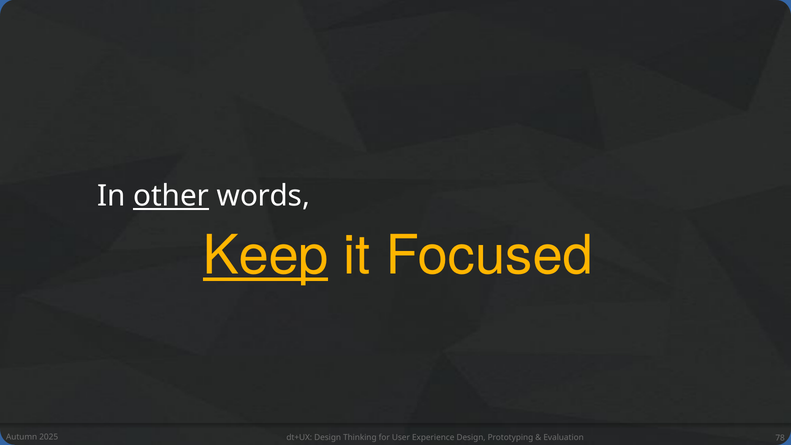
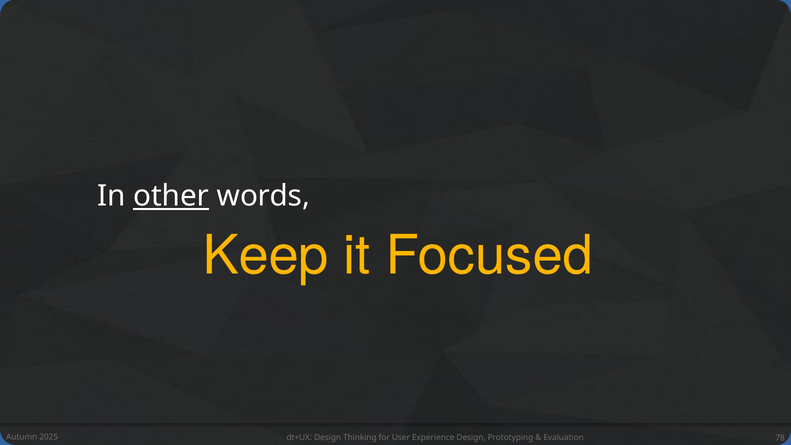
Keep underline: present -> none
